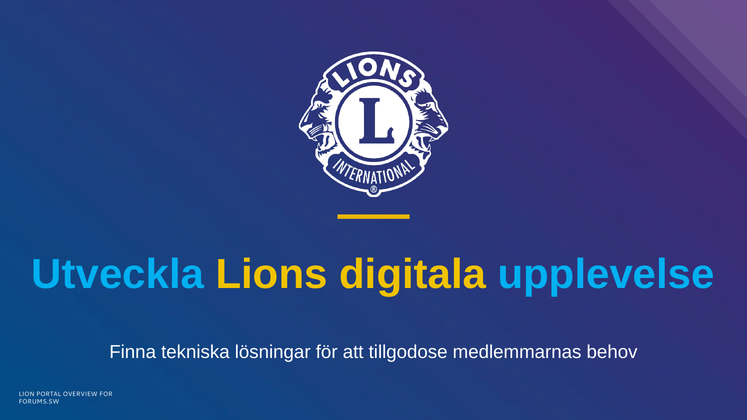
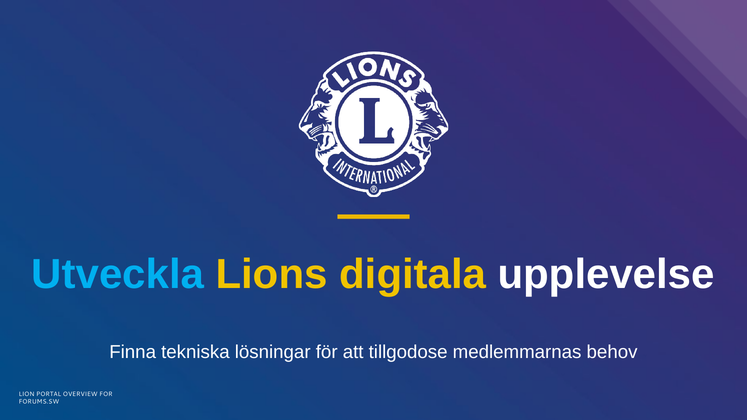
upplevelse colour: light blue -> white
